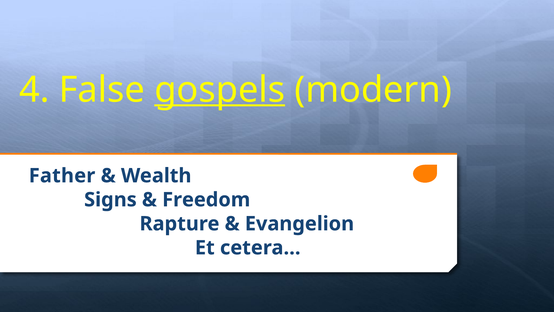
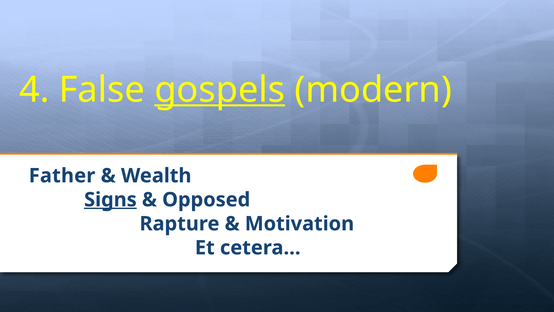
Signs underline: none -> present
Freedom: Freedom -> Opposed
Evangelion: Evangelion -> Motivation
